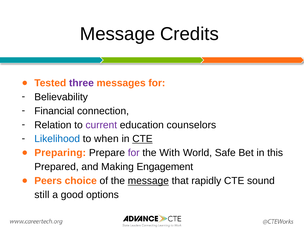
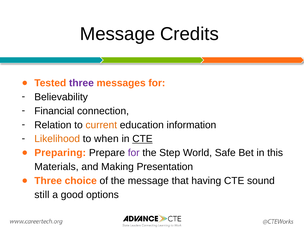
current colour: purple -> orange
counselors: counselors -> information
Likelihood colour: blue -> orange
With: With -> Step
Prepared: Prepared -> Materials
Engagement: Engagement -> Presentation
Peers at (48, 181): Peers -> Three
message at (148, 181) underline: present -> none
rapidly: rapidly -> having
